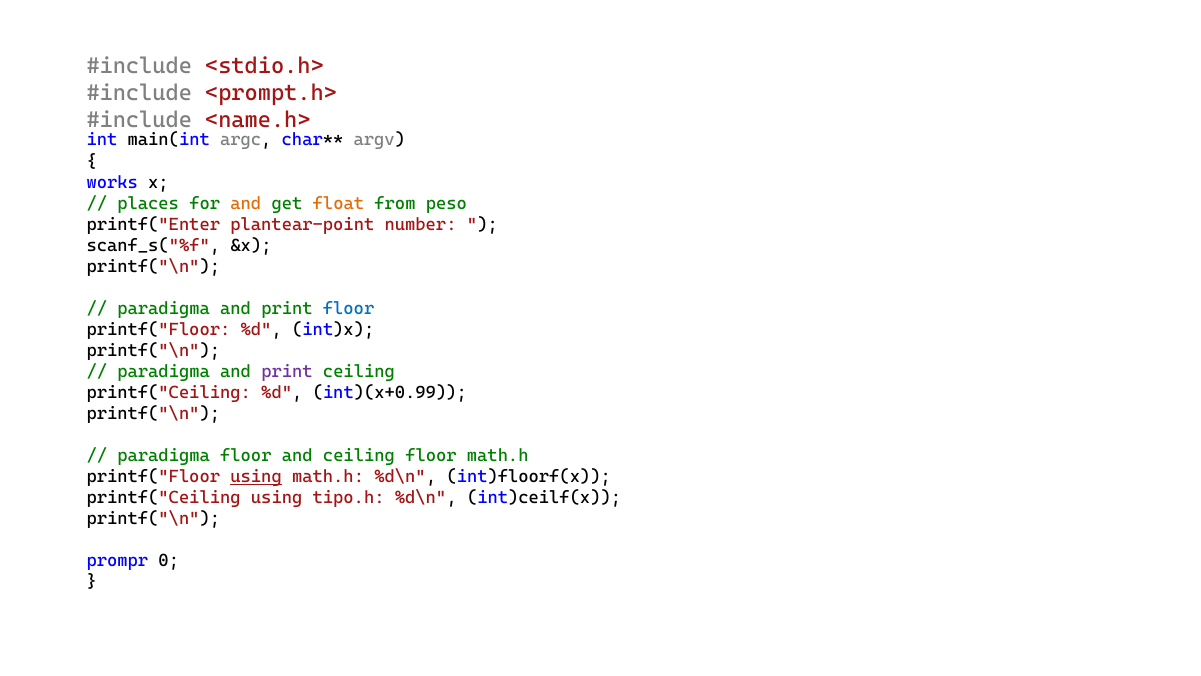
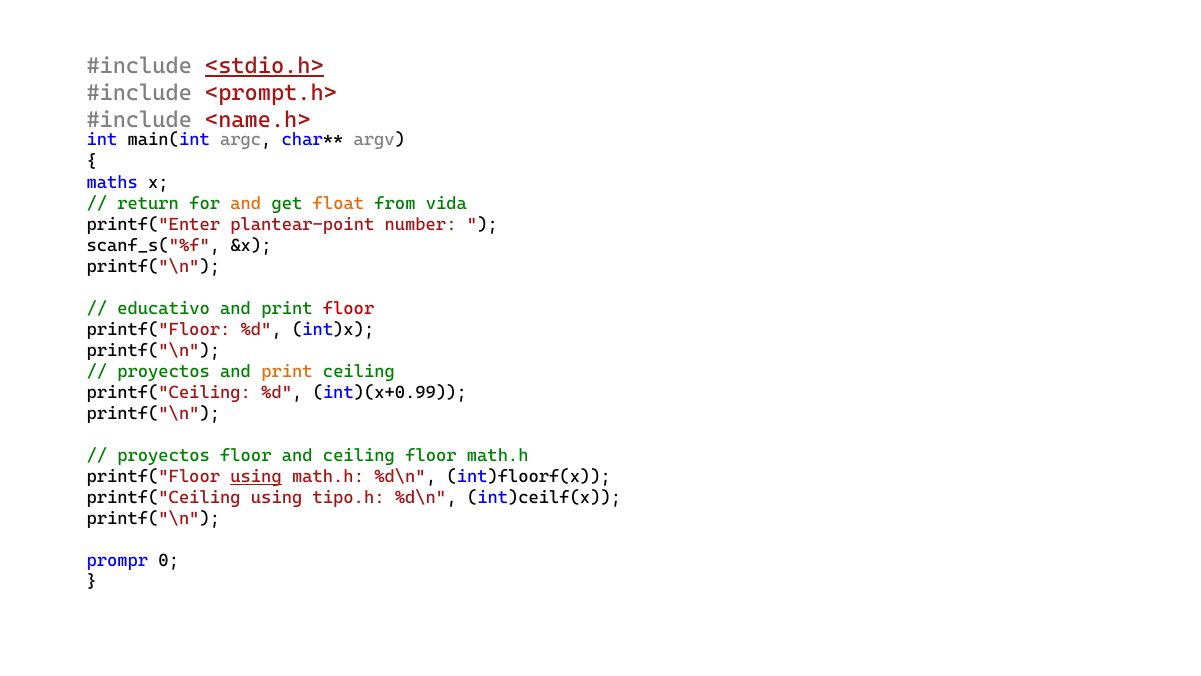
<stdio.h> underline: none -> present
works: works -> maths
places: places -> return
peso: peso -> vida
paradigma at (164, 308): paradigma -> educativo
floor at (349, 308) colour: blue -> red
paradigma at (164, 371): paradigma -> proyectos
print at (287, 371) colour: purple -> orange
paradigma at (164, 456): paradigma -> proyectos
